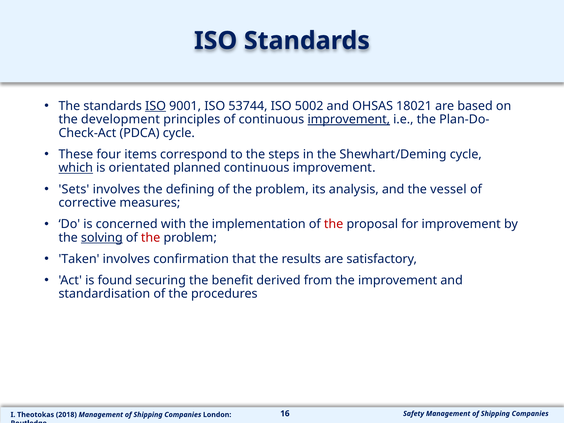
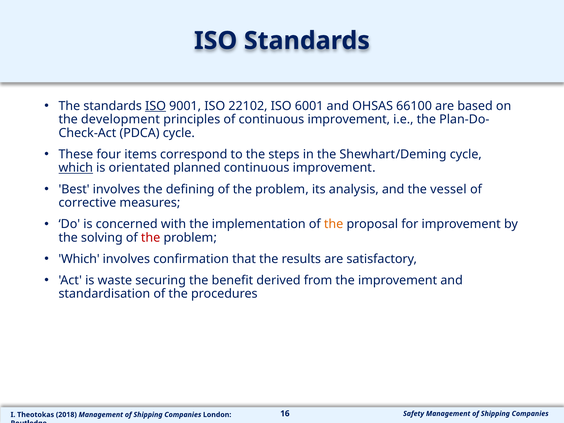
53744: 53744 -> 22102
5002: 5002 -> 6001
18021: 18021 -> 66100
improvement at (349, 119) underline: present -> none
Sets: Sets -> Best
the at (334, 224) colour: red -> orange
solving underline: present -> none
Taken at (79, 259): Taken -> Which
found: found -> waste
